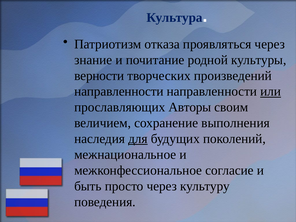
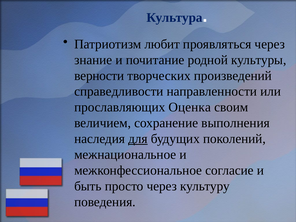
отказа: отказа -> любит
направленности at (119, 91): направленности -> справедливости
или underline: present -> none
Авторы: Авторы -> Оценка
